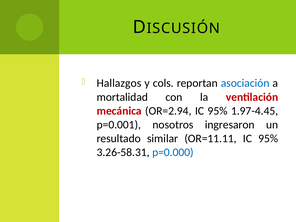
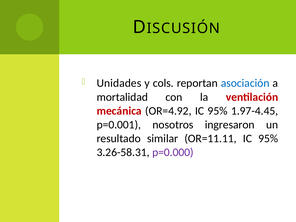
Hallazgos: Hallazgos -> Unidades
OR=2.94: OR=2.94 -> OR=4.92
p=0.000 colour: blue -> purple
